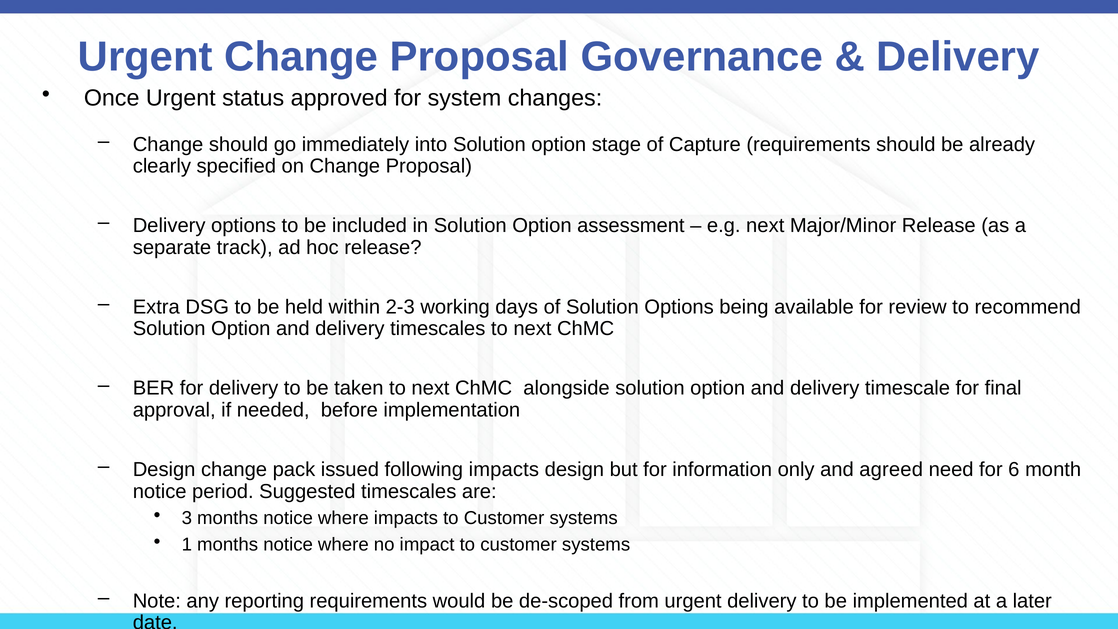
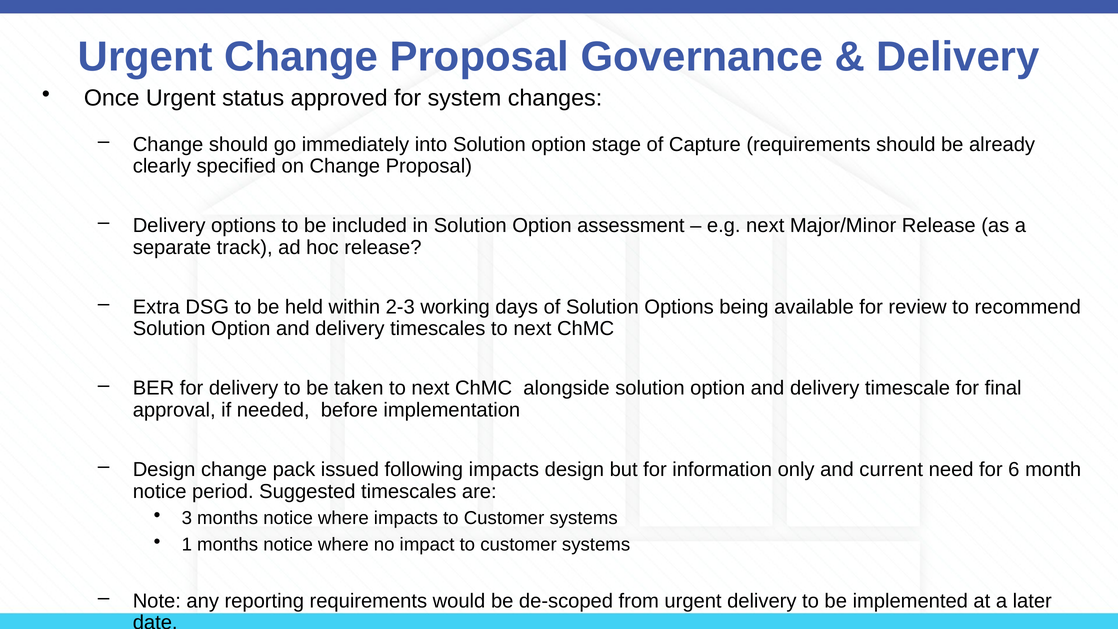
agreed: agreed -> current
